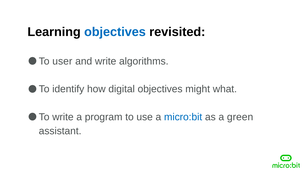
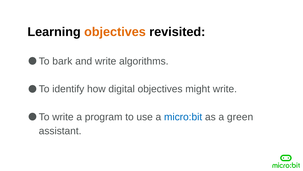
objectives at (115, 32) colour: blue -> orange
user: user -> bark
might what: what -> write
